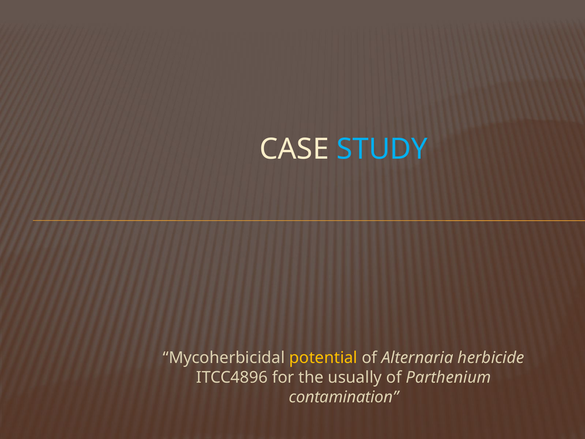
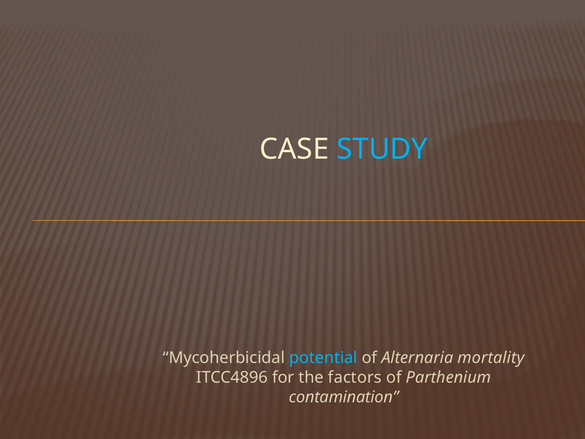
potential colour: yellow -> light blue
herbicide: herbicide -> mortality
usually: usually -> factors
